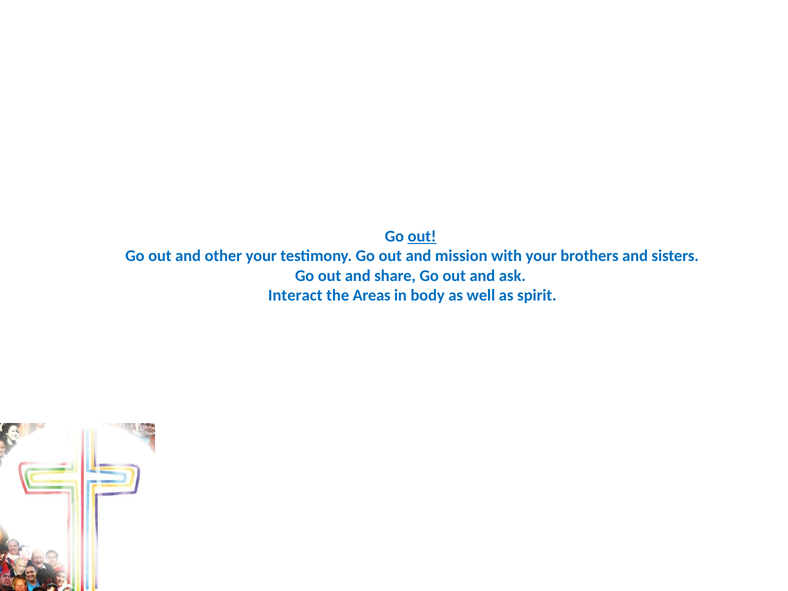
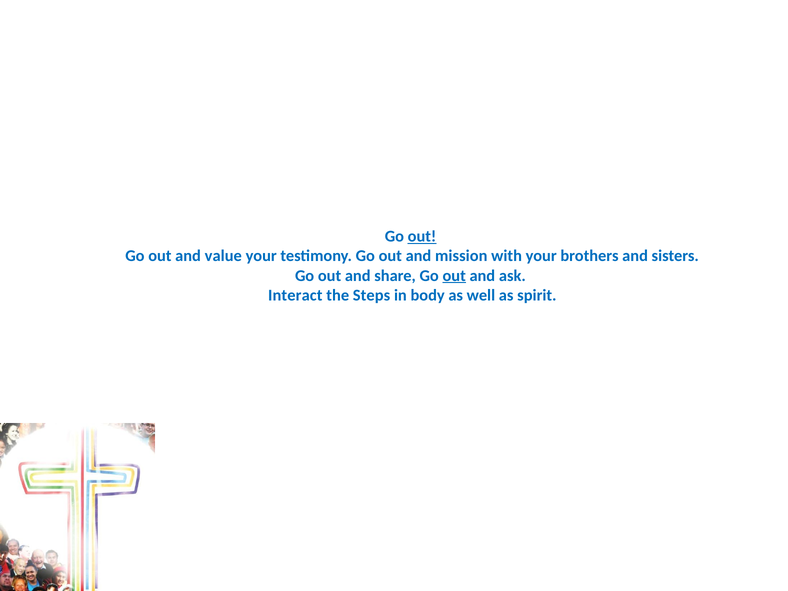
other: other -> value
out at (454, 276) underline: none -> present
Areas: Areas -> Steps
